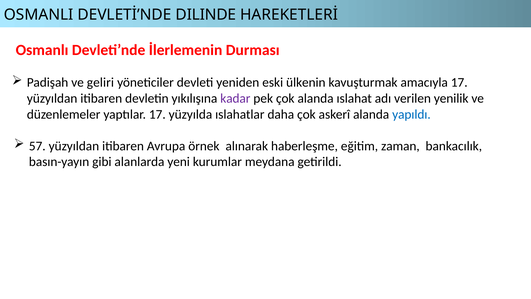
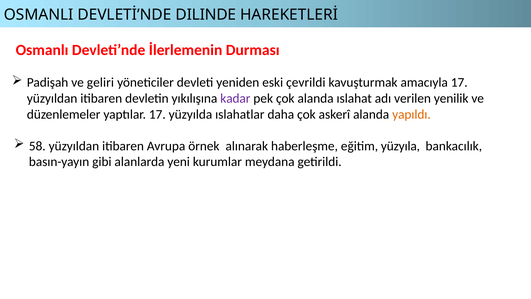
ülkenin: ülkenin -> çevrildi
yapıldı colour: blue -> orange
57: 57 -> 58
zaman: zaman -> yüzyıla
